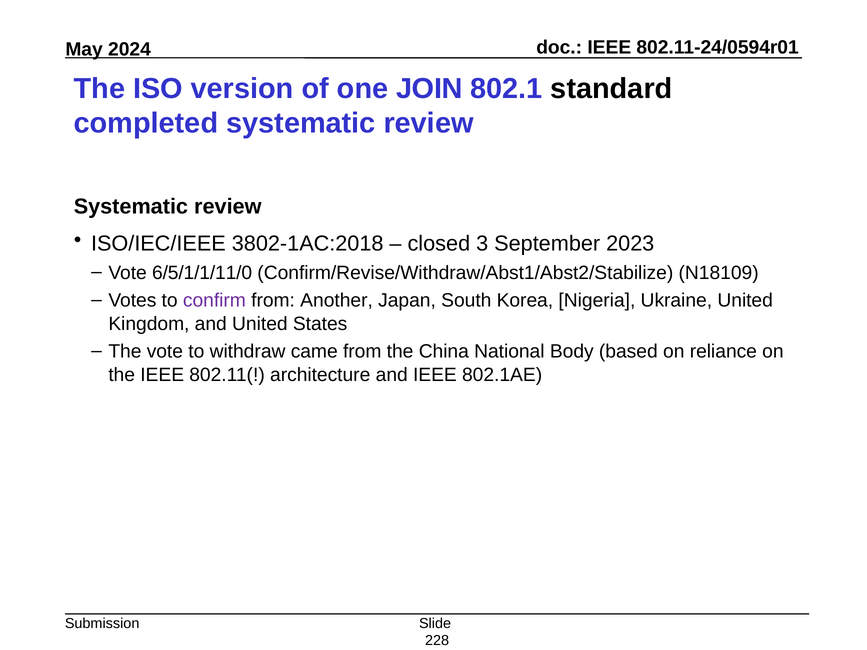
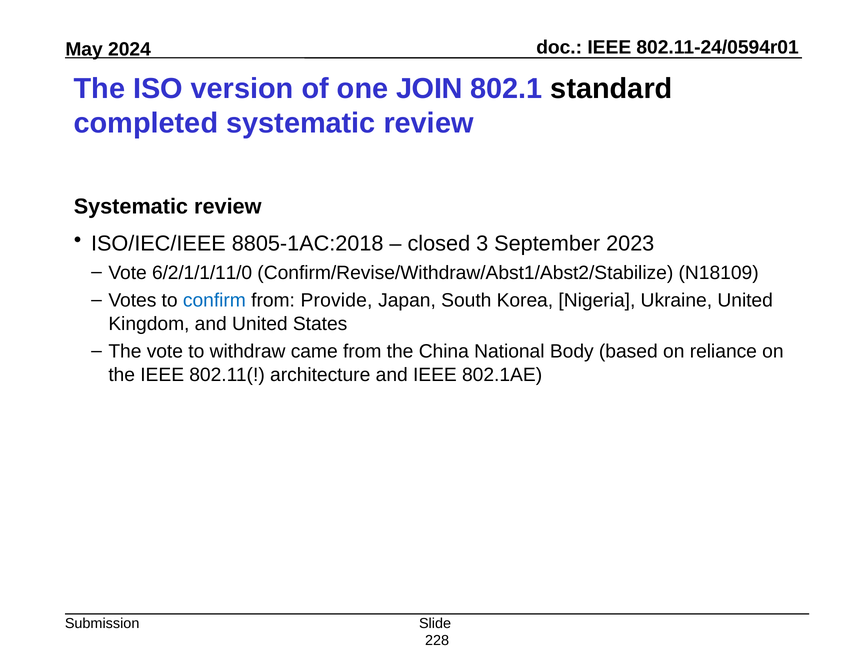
3802-1AC:2018: 3802-1AC:2018 -> 8805-1AC:2018
6/5/1/1/11/0: 6/5/1/1/11/0 -> 6/2/1/1/11/0
confirm colour: purple -> blue
Another: Another -> Provide
